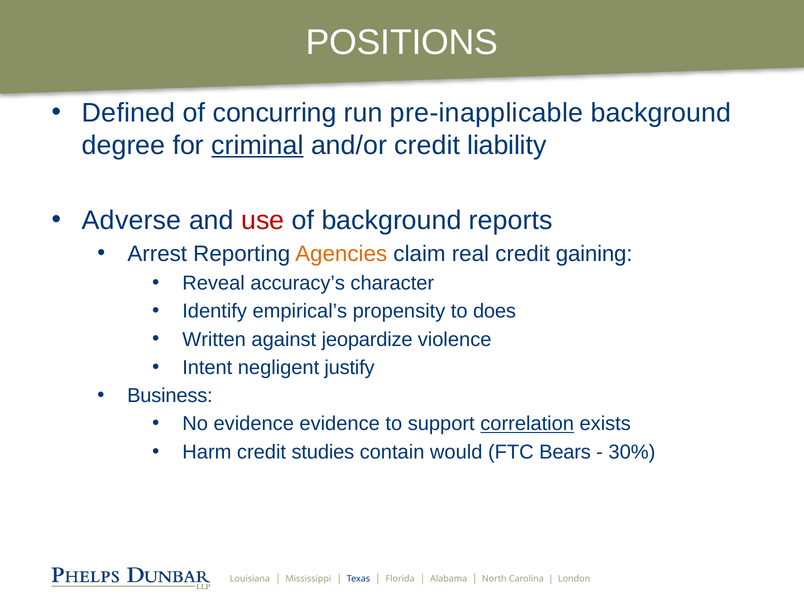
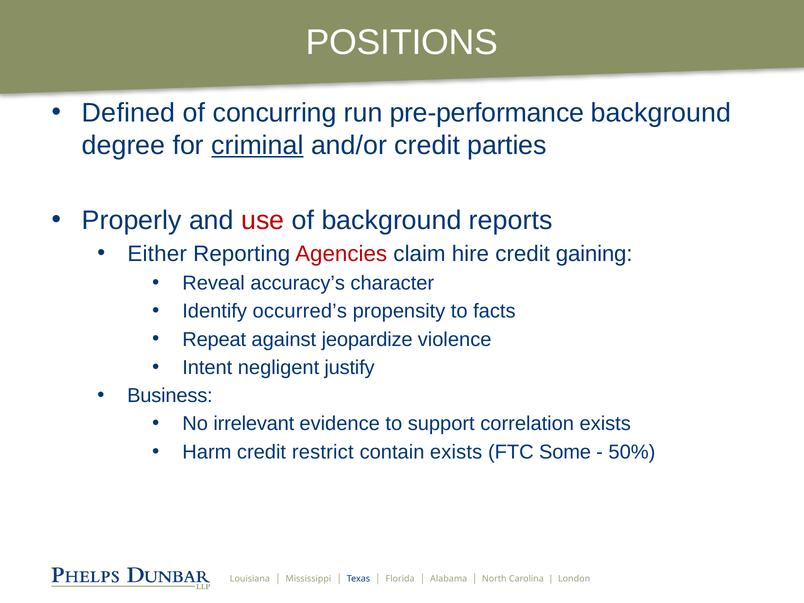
pre-inapplicable: pre-inapplicable -> pre-performance
liability: liability -> parties
Adverse: Adverse -> Properly
Arrest: Arrest -> Either
Agencies colour: orange -> red
real: real -> hire
empirical’s: empirical’s -> occurred’s
does: does -> facts
Written: Written -> Repeat
No evidence: evidence -> irrelevant
correlation underline: present -> none
studies: studies -> restrict
contain would: would -> exists
Bears: Bears -> Some
30%: 30% -> 50%
